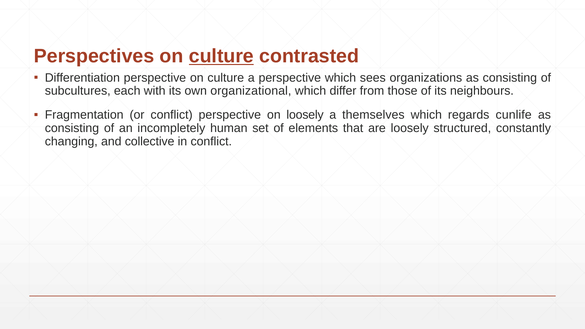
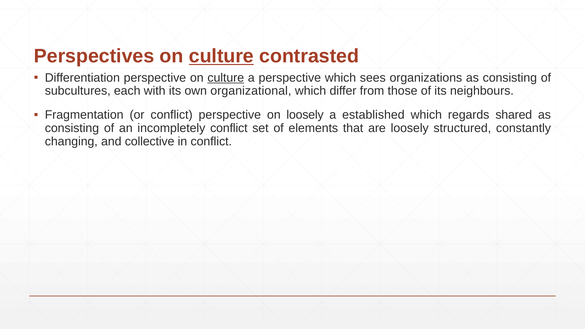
culture at (226, 78) underline: none -> present
themselves: themselves -> established
cunlife: cunlife -> shared
incompletely human: human -> conflict
